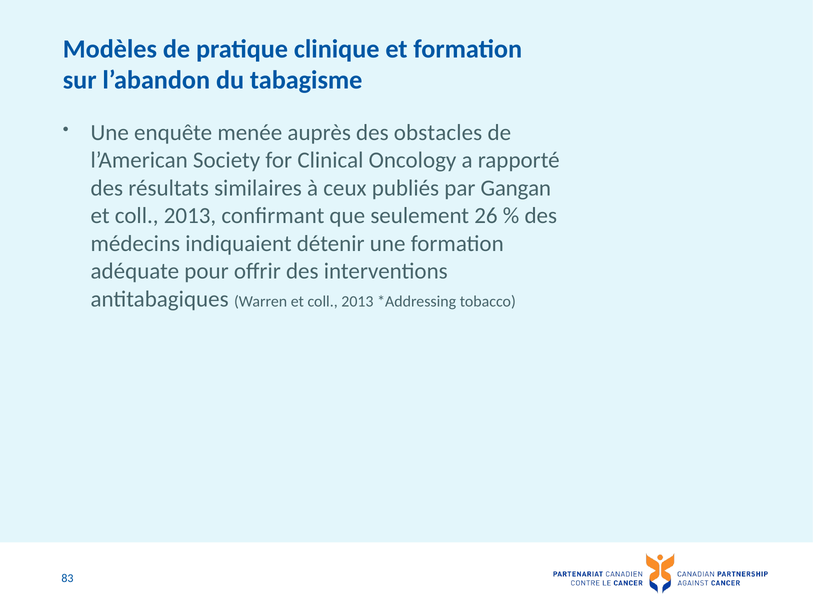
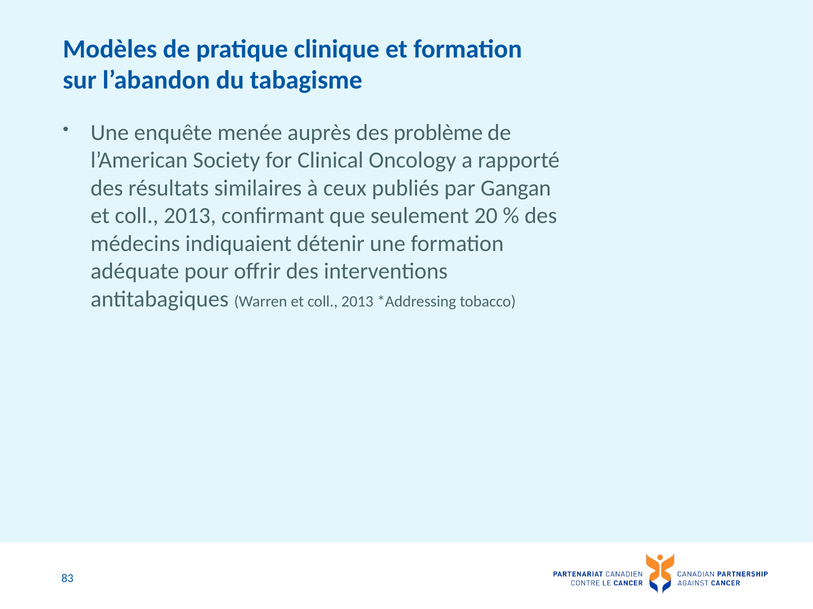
obstacles: obstacles -> problème
26: 26 -> 20
